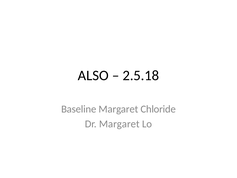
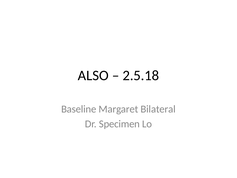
Chloride: Chloride -> Bilateral
Dr Margaret: Margaret -> Specimen
